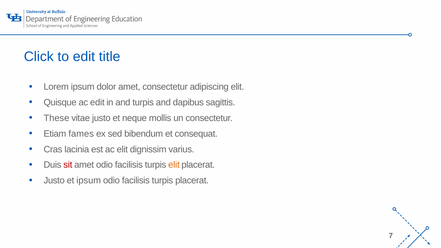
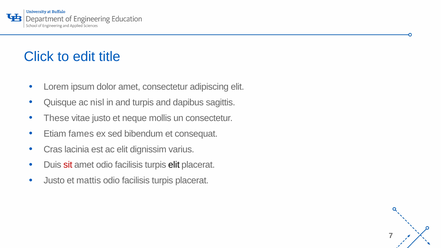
ac edit: edit -> nisl
elit at (174, 165) colour: orange -> black
et ipsum: ipsum -> mattis
